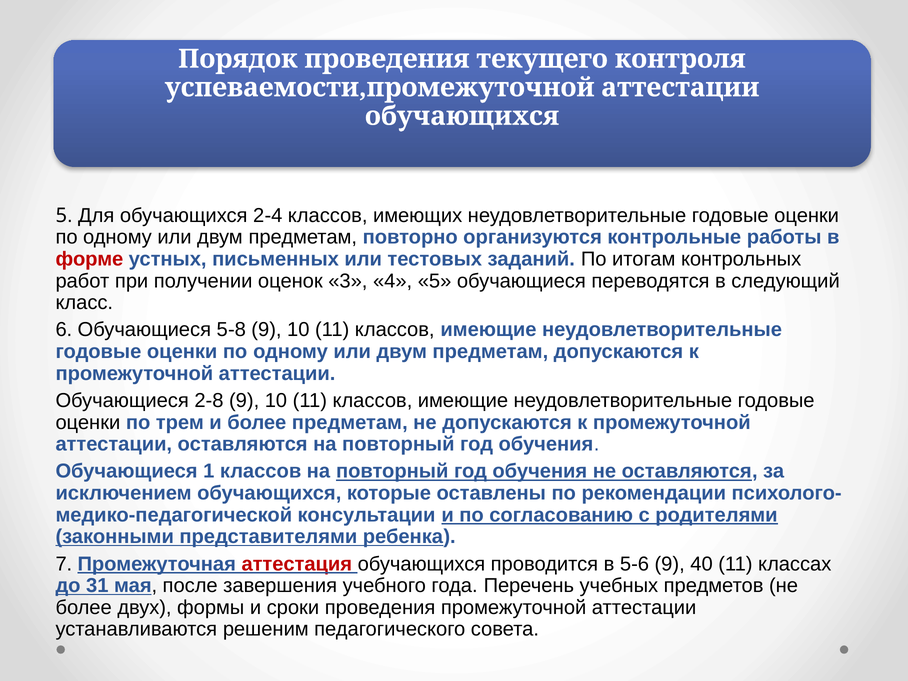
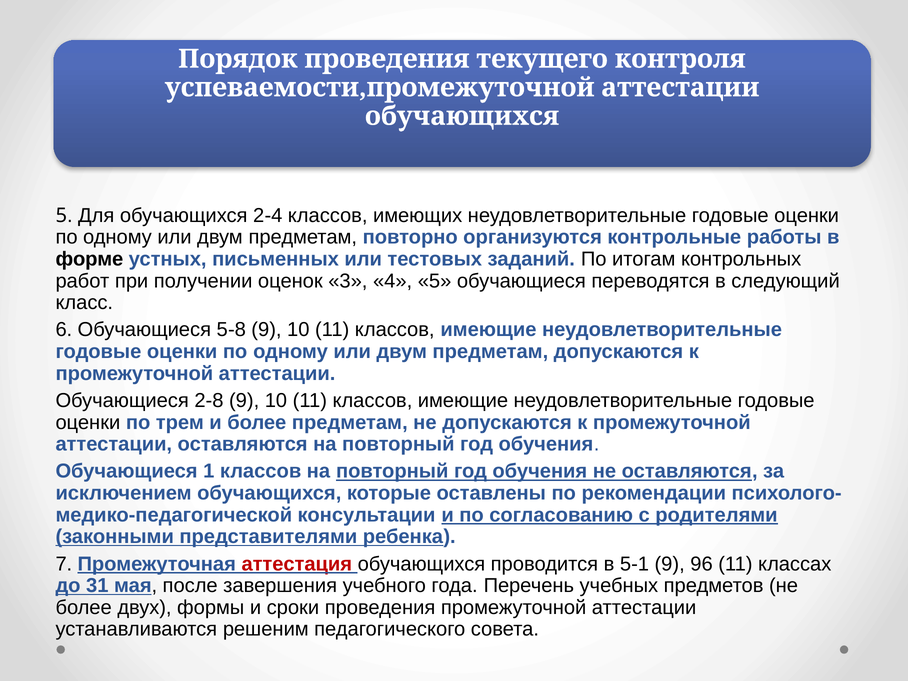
форме colour: red -> black
5-6: 5-6 -> 5-1
40: 40 -> 96
